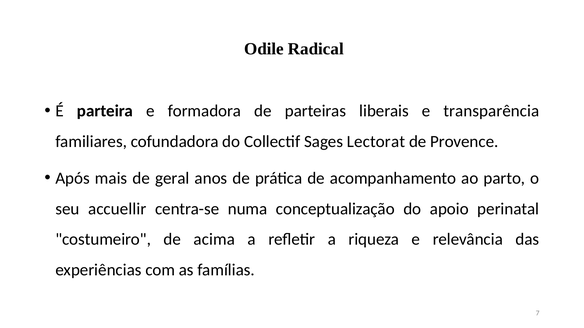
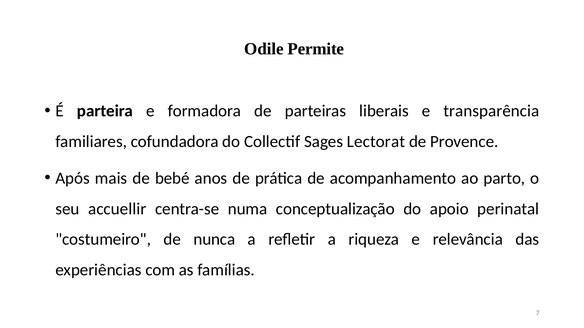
Radical: Radical -> Permite
geral: geral -> bebé
acima: acima -> nunca
